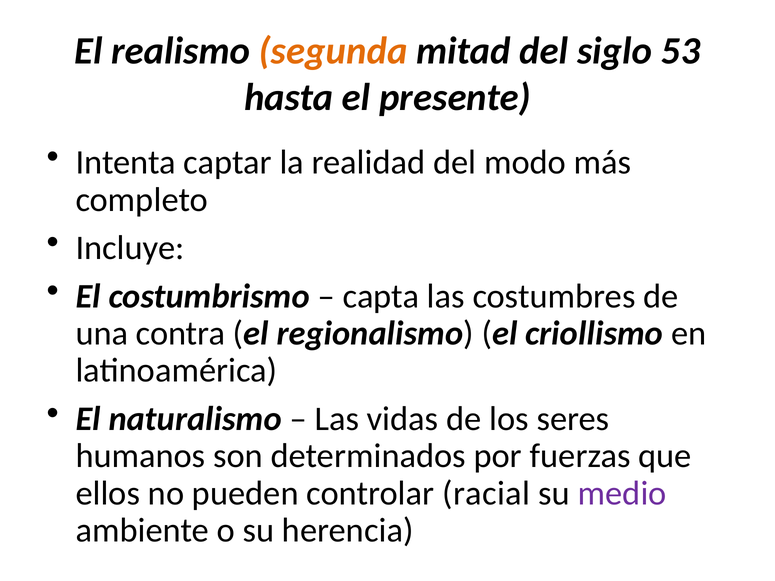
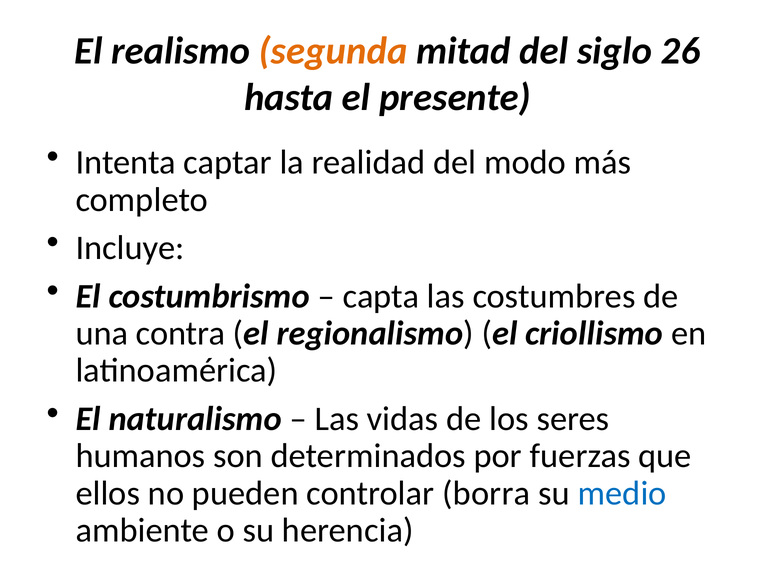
53: 53 -> 26
racial: racial -> borra
medio colour: purple -> blue
